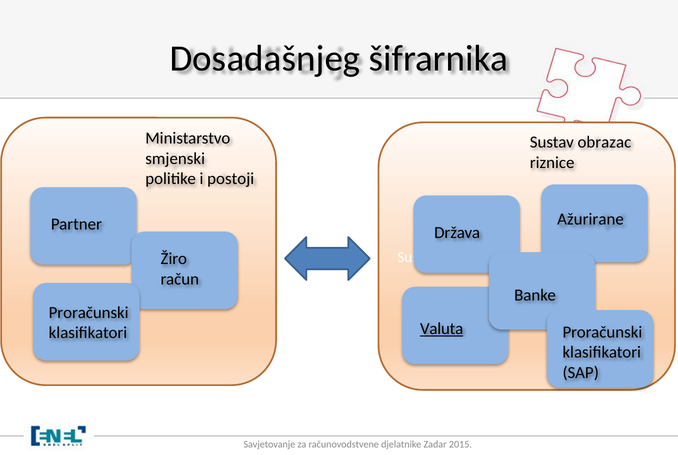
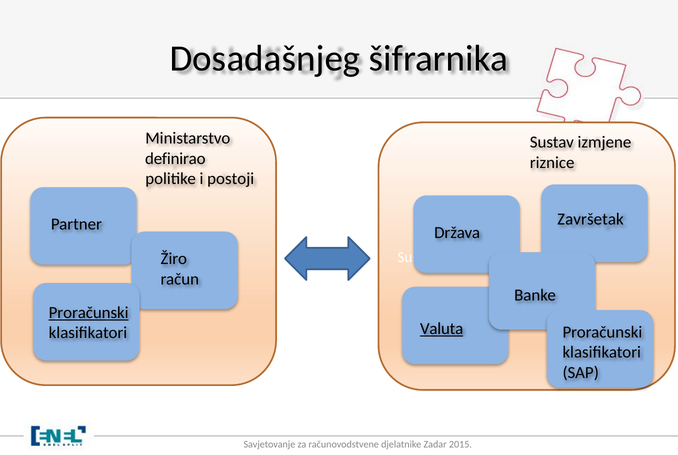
obrazac: obrazac -> izmjene
smjenski: smjenski -> definirao
Ažurirane: Ažurirane -> Završetak
Proračunski at (89, 312) underline: none -> present
